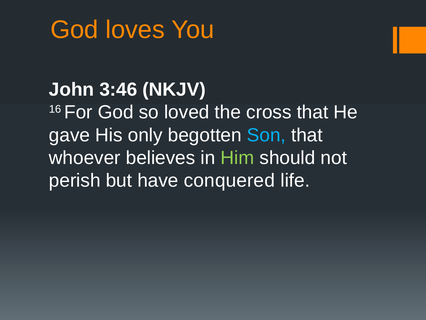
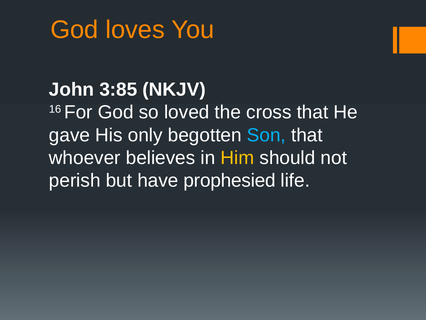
3:46: 3:46 -> 3:85
Him colour: light green -> yellow
conquered: conquered -> prophesied
